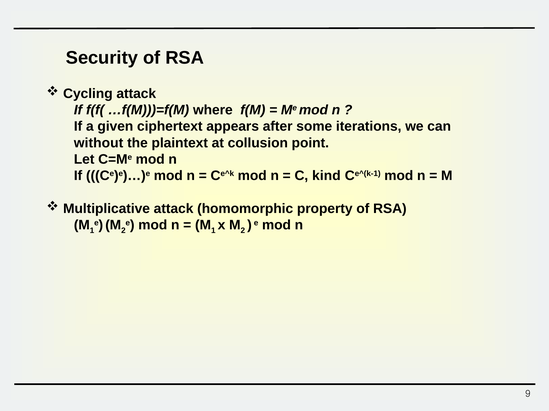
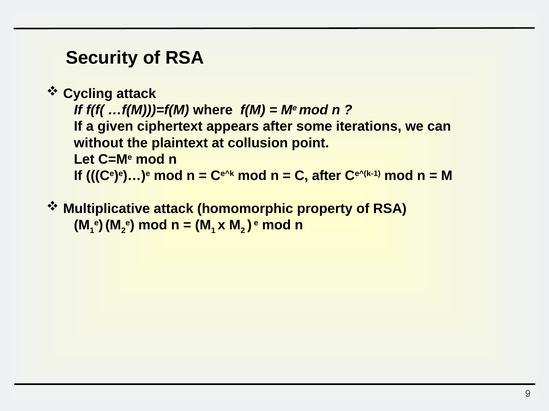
C kind: kind -> after
